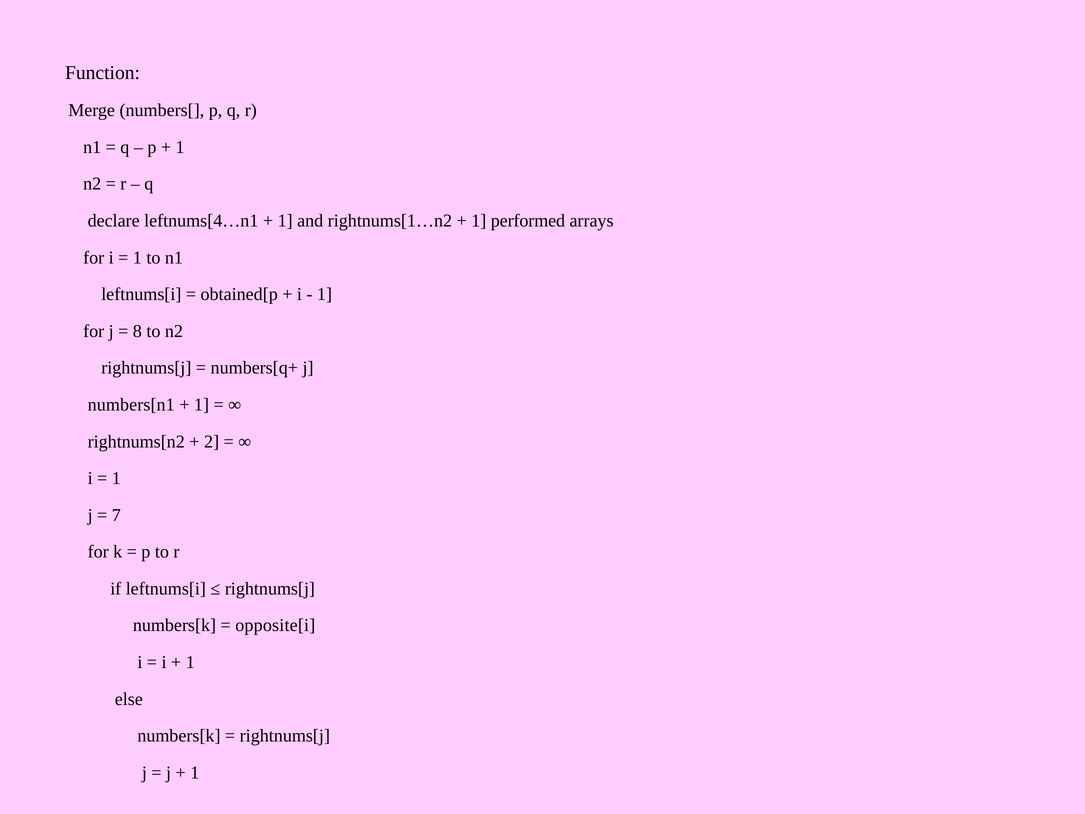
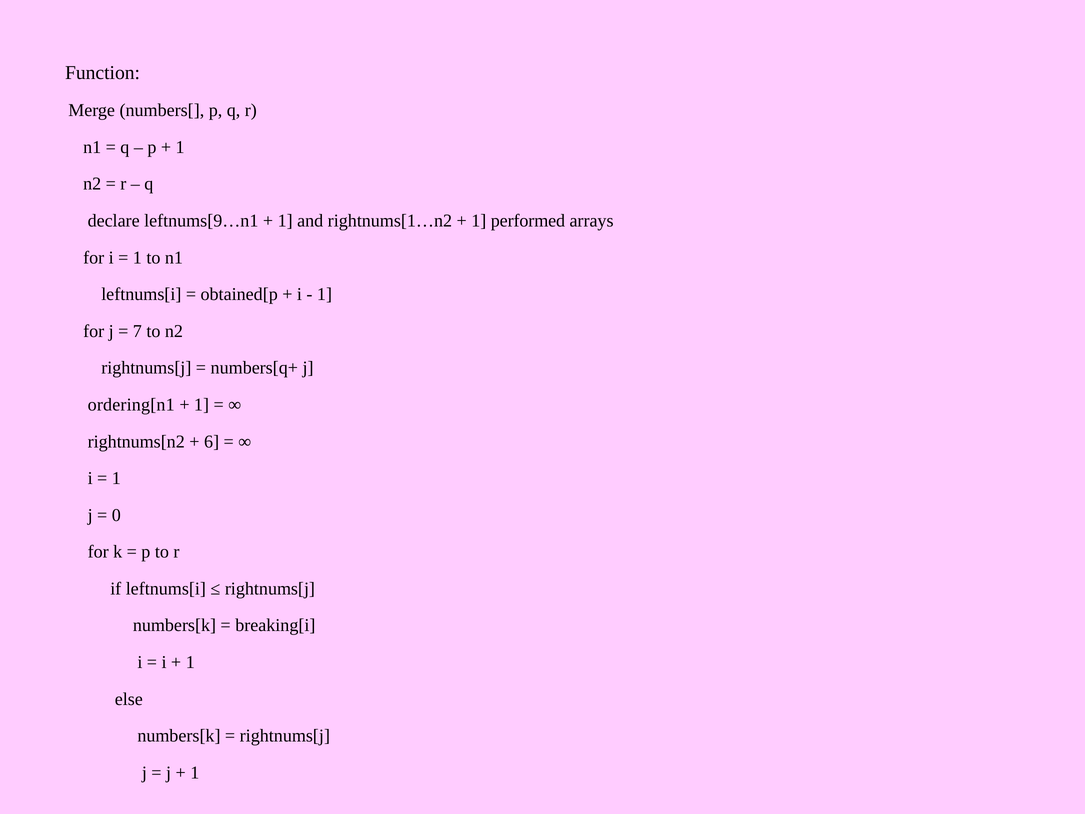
leftnums[4…n1: leftnums[4…n1 -> leftnums[9…n1
8: 8 -> 7
numbers[n1: numbers[n1 -> ordering[n1
2: 2 -> 6
7: 7 -> 0
opposite[i: opposite[i -> breaking[i
